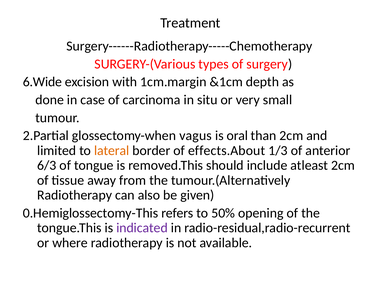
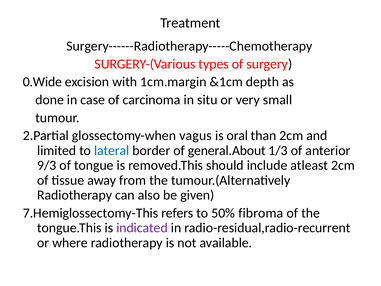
6.Wide: 6.Wide -> 0.Wide
lateral colour: orange -> blue
effects.About: effects.About -> general.About
6/3: 6/3 -> 9/3
0.Hemiglossectomy-This: 0.Hemiglossectomy-This -> 7.Hemiglossectomy-This
opening: opening -> fibroma
